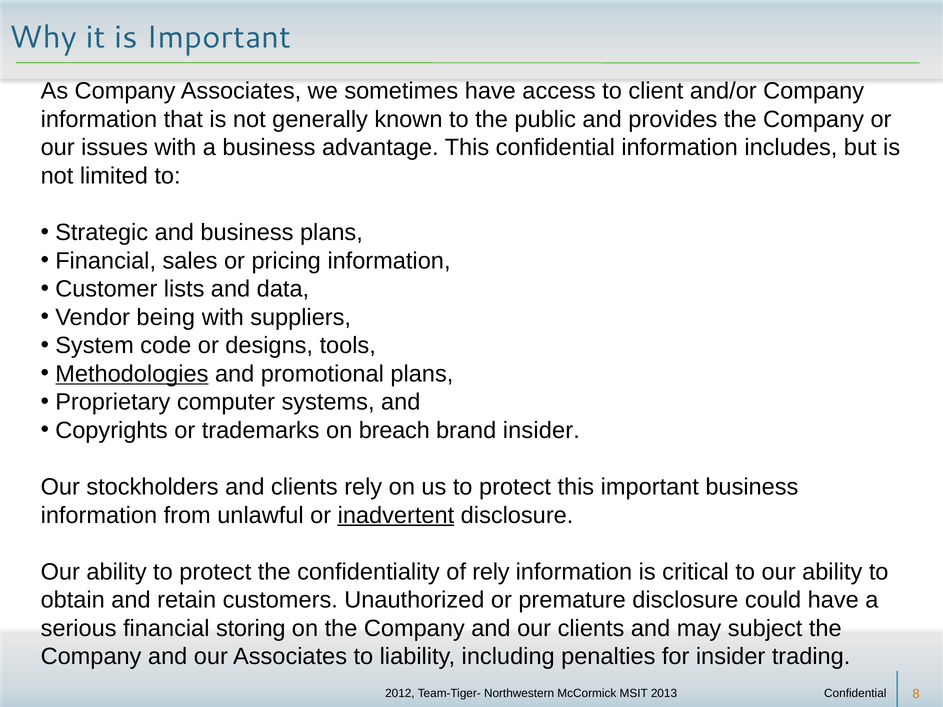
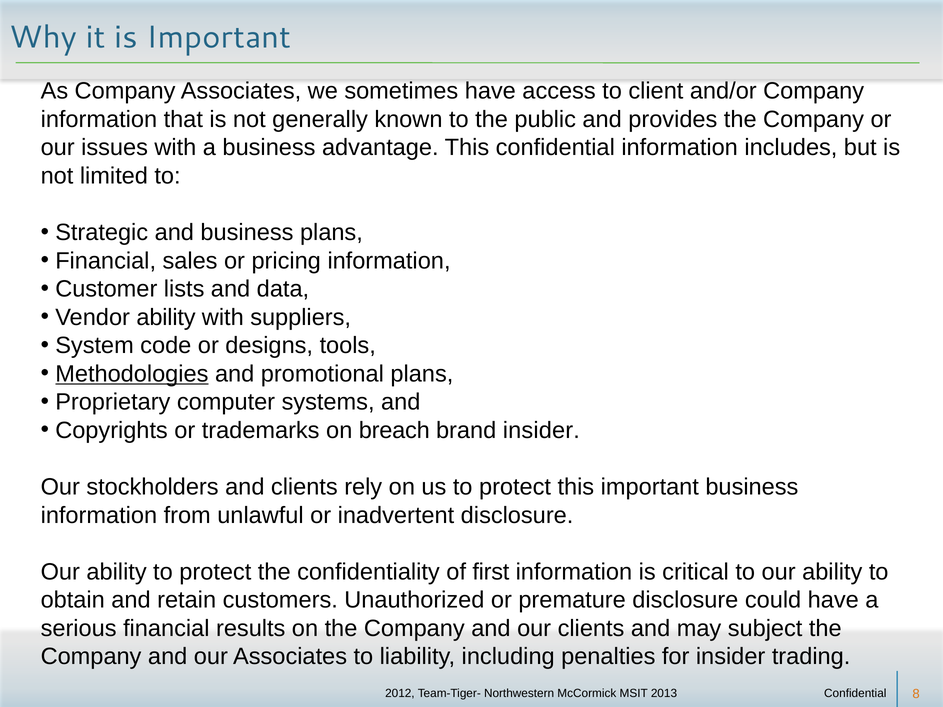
Vendor being: being -> ability
inadvertent underline: present -> none
of rely: rely -> first
storing: storing -> results
